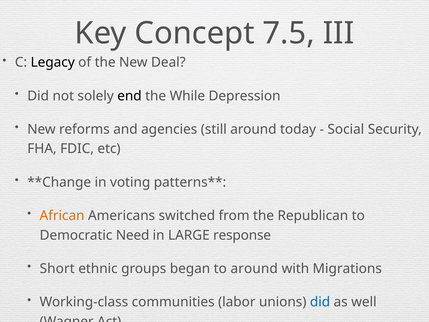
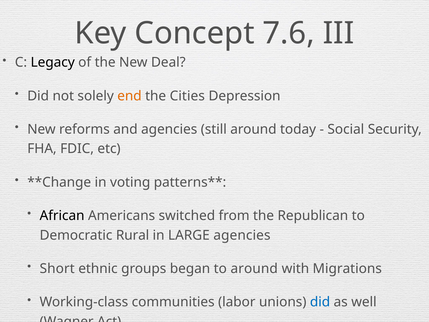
7.5: 7.5 -> 7.6
end colour: black -> orange
While: While -> Cities
African colour: orange -> black
Need: Need -> Rural
LARGE response: response -> agencies
